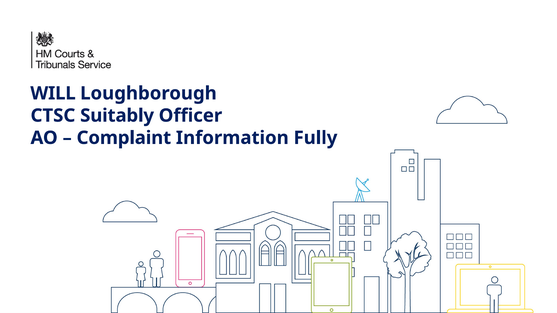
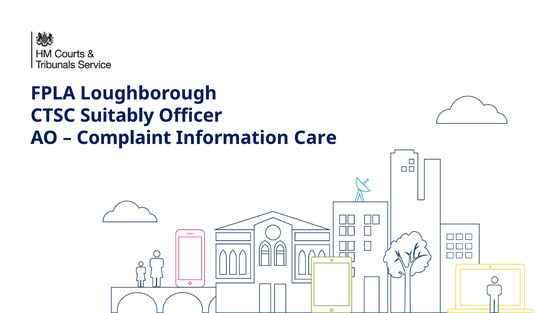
WILL: WILL -> FPLA
Fully: Fully -> Care
